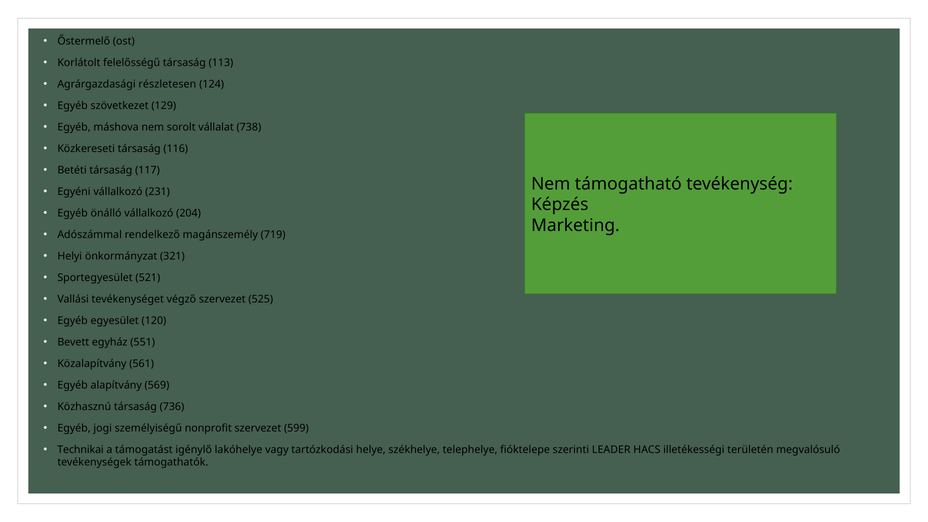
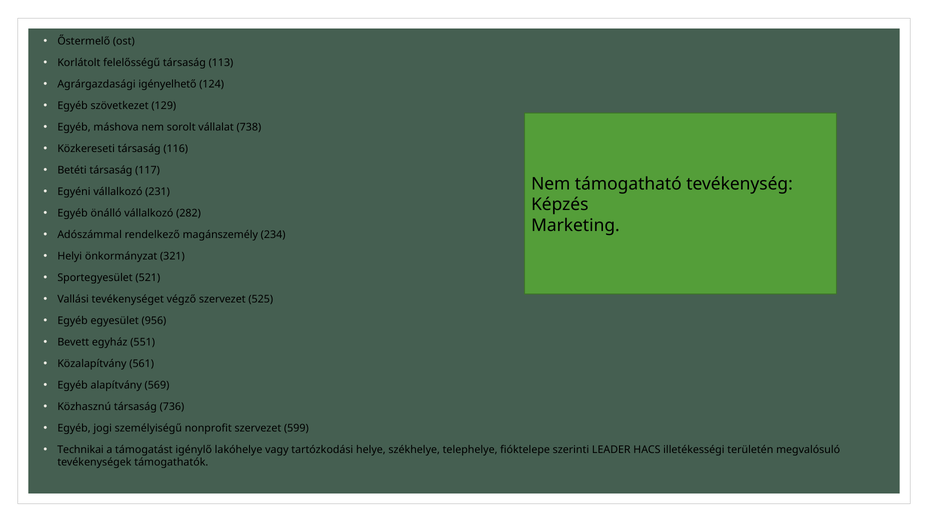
részletesen: részletesen -> igényelhető
204: 204 -> 282
719: 719 -> 234
120: 120 -> 956
